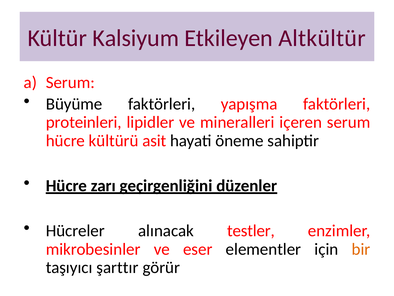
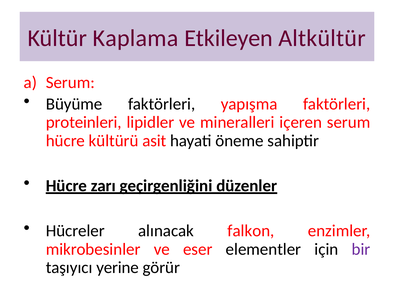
Kalsiyum: Kalsiyum -> Kaplama
testler: testler -> falkon
bir colour: orange -> purple
şarttır: şarttır -> yerine
